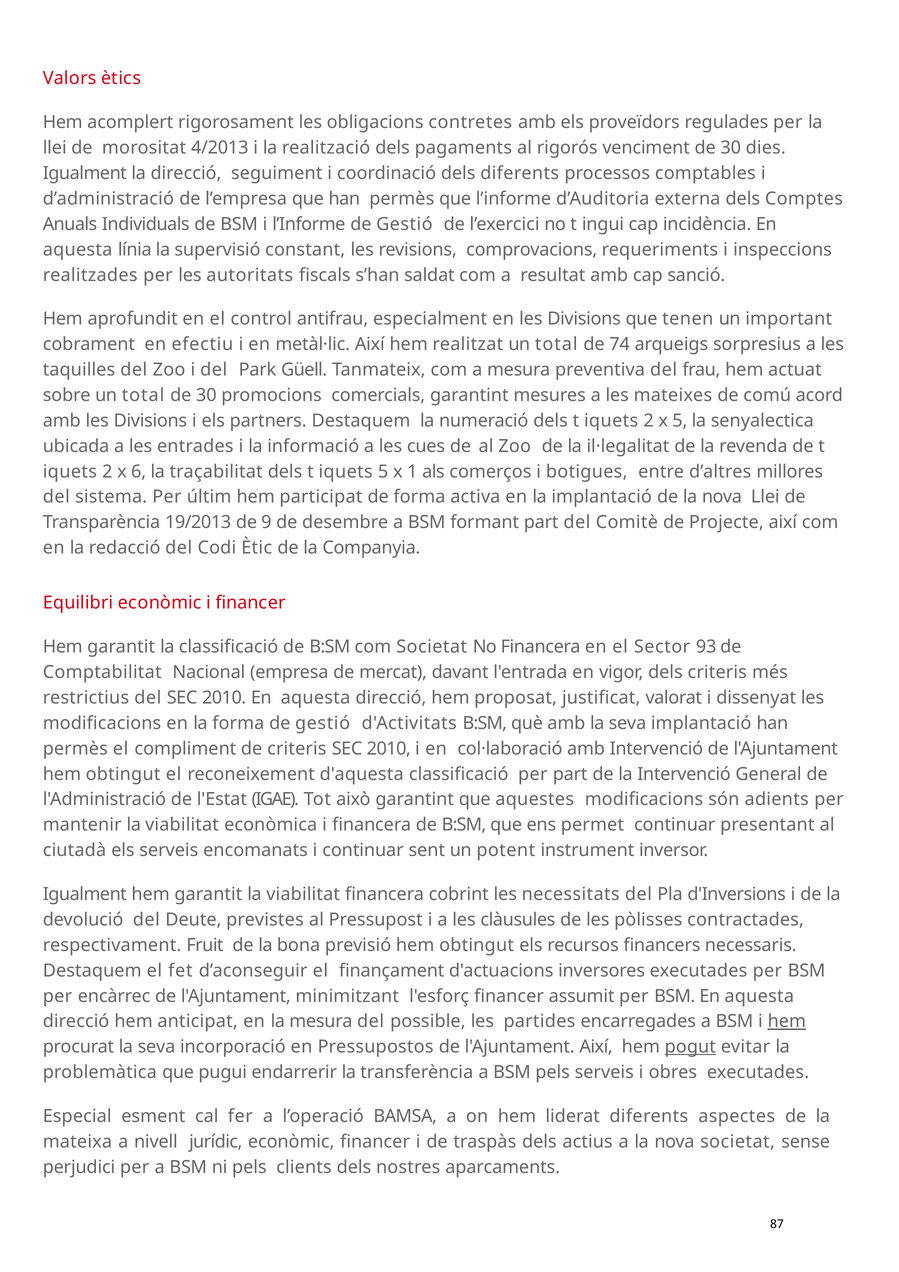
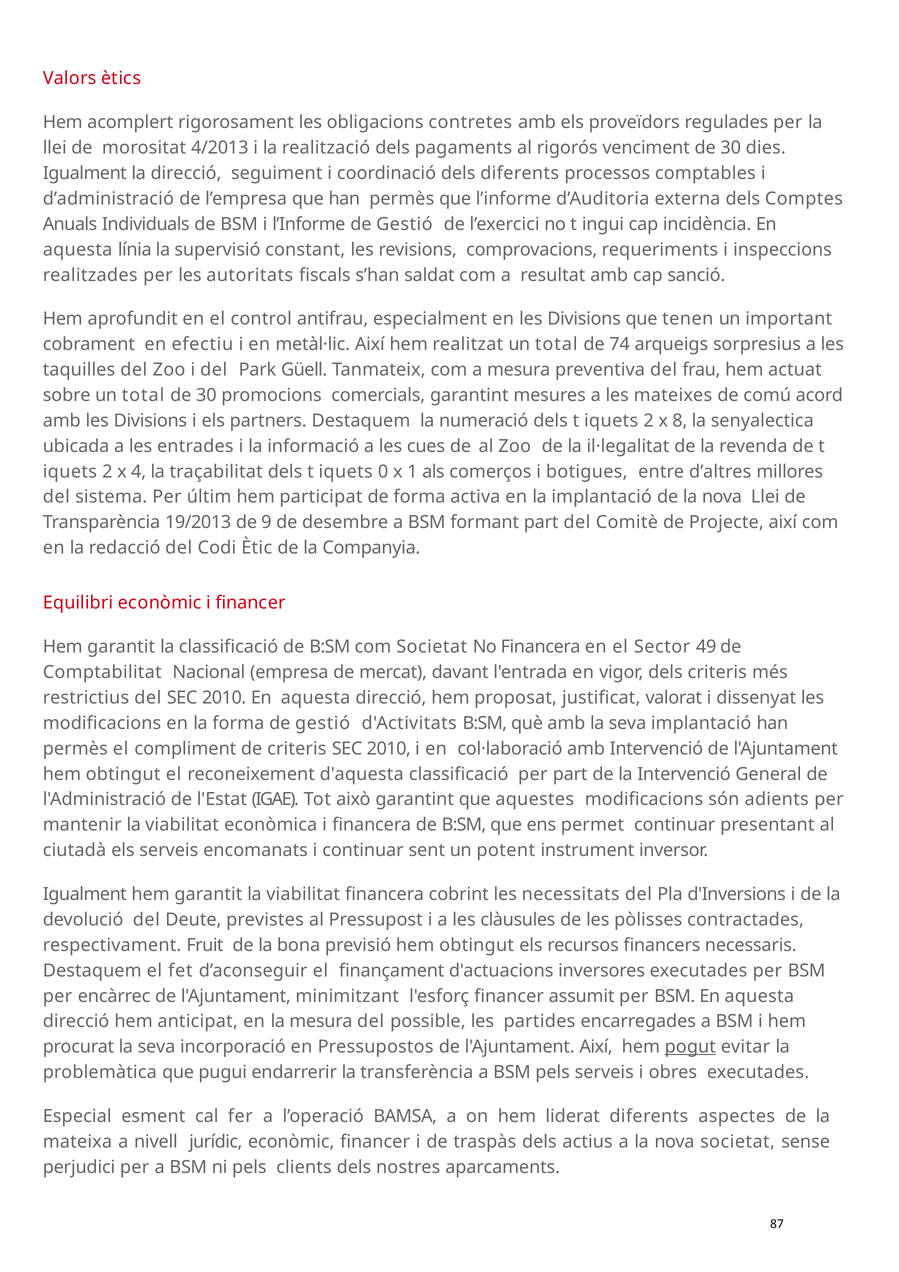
x 5: 5 -> 8
6: 6 -> 4
iquets 5: 5 -> 0
93: 93 -> 49
hem at (787, 1022) underline: present -> none
